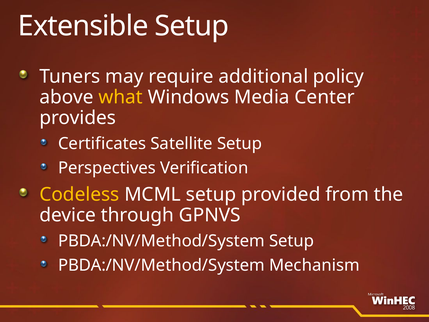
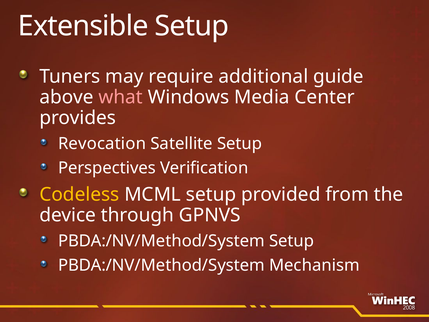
policy: policy -> guide
what colour: yellow -> pink
Certificates: Certificates -> Revocation
